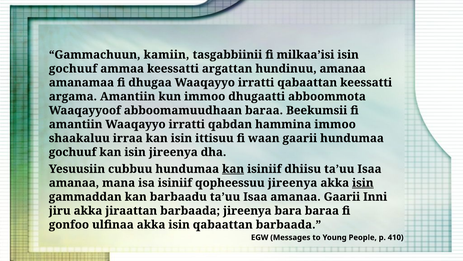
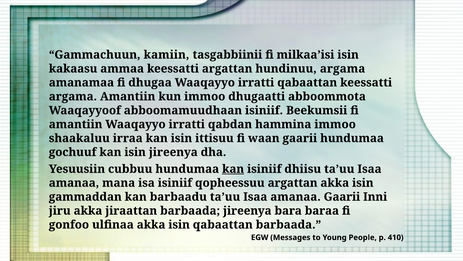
gochuuf at (73, 69): gochuuf -> kakaasu
hundinuu amanaa: amanaa -> argama
abboomamuudhaan baraa: baraa -> isiniif
qopheessuu jireenya: jireenya -> argattan
isin at (363, 183) underline: present -> none
